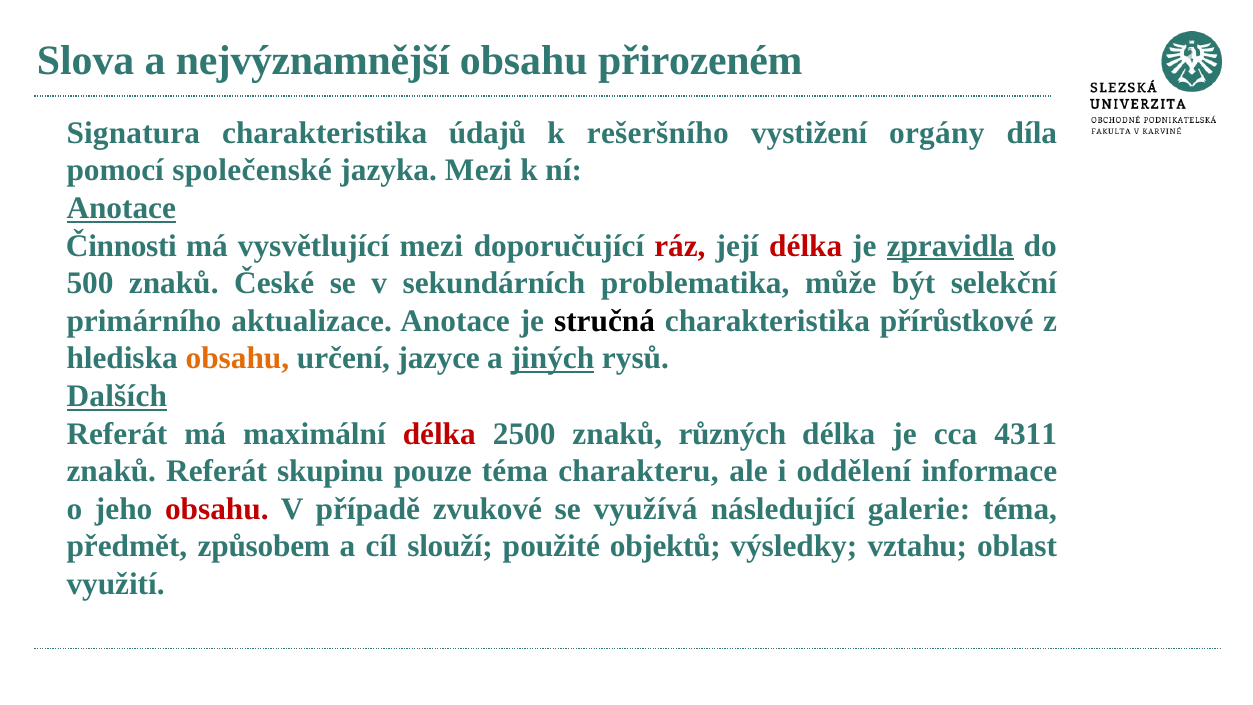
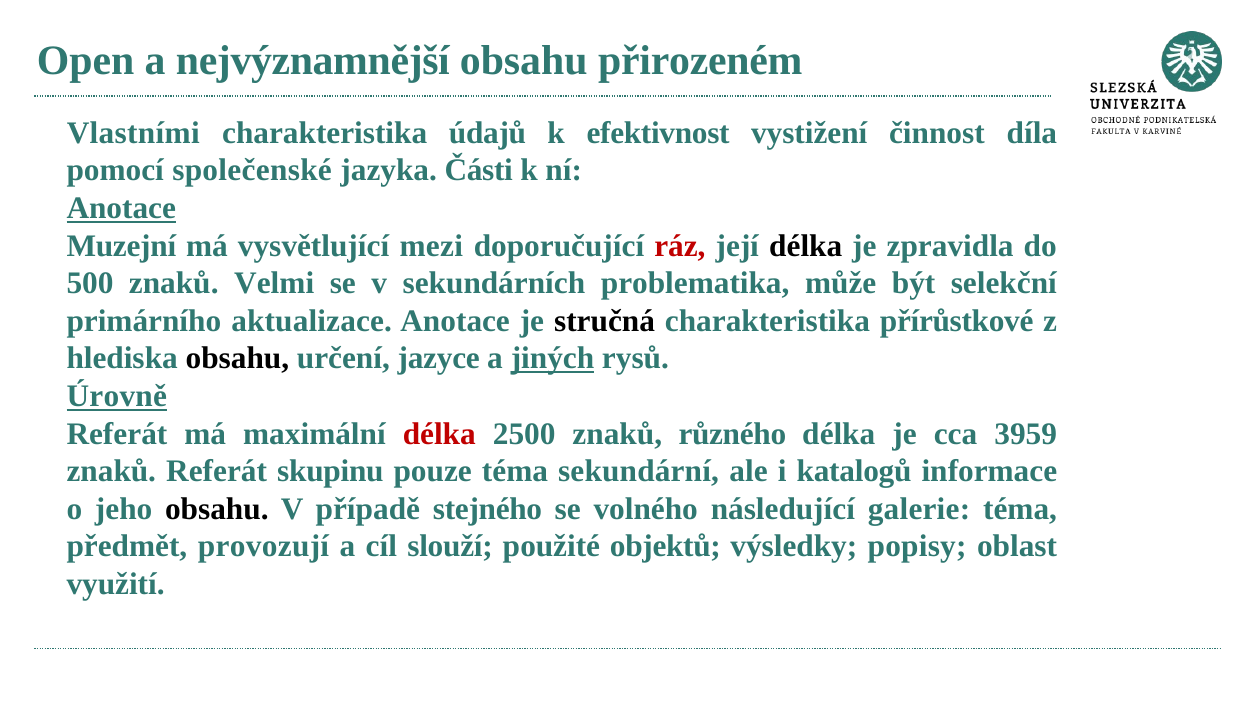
Slova: Slova -> Open
Signatura: Signatura -> Vlastními
rešeršního: rešeršního -> efektivnost
orgány: orgány -> činnost
jazyka Mezi: Mezi -> Části
Činnosti: Činnosti -> Muzejní
délka at (806, 246) colour: red -> black
zpravidla underline: present -> none
České: České -> Velmi
obsahu at (237, 358) colour: orange -> black
Dalších: Dalších -> Úrovně
různých: různých -> různého
4311: 4311 -> 3959
charakteru: charakteru -> sekundární
oddělení: oddělení -> katalogů
obsahu at (217, 509) colour: red -> black
zvukové: zvukové -> stejného
využívá: využívá -> volného
způsobem: způsobem -> provozují
vztahu: vztahu -> popisy
